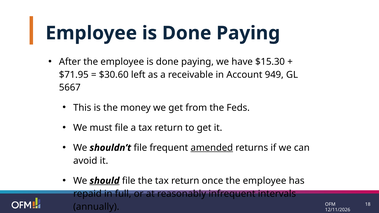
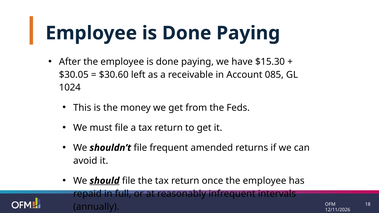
$71.95: $71.95 -> $30.05
949: 949 -> 085
5667: 5667 -> 1024
amended underline: present -> none
